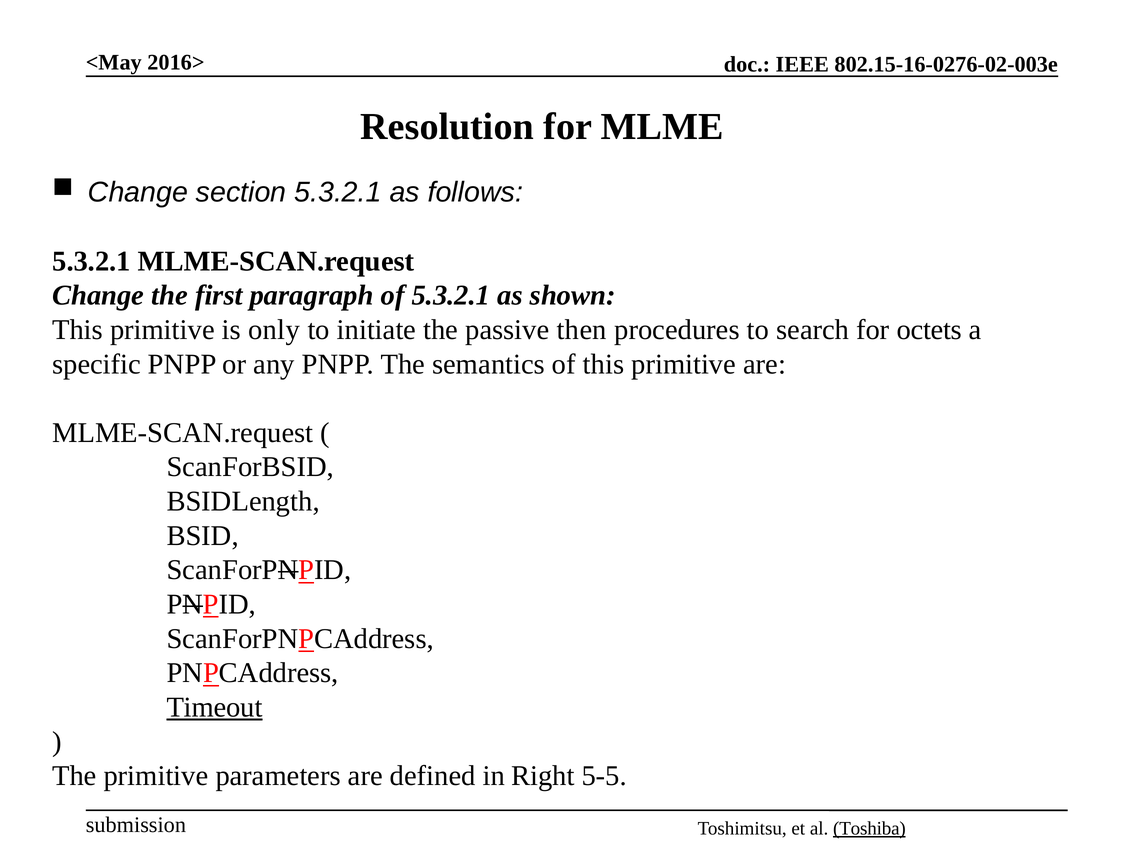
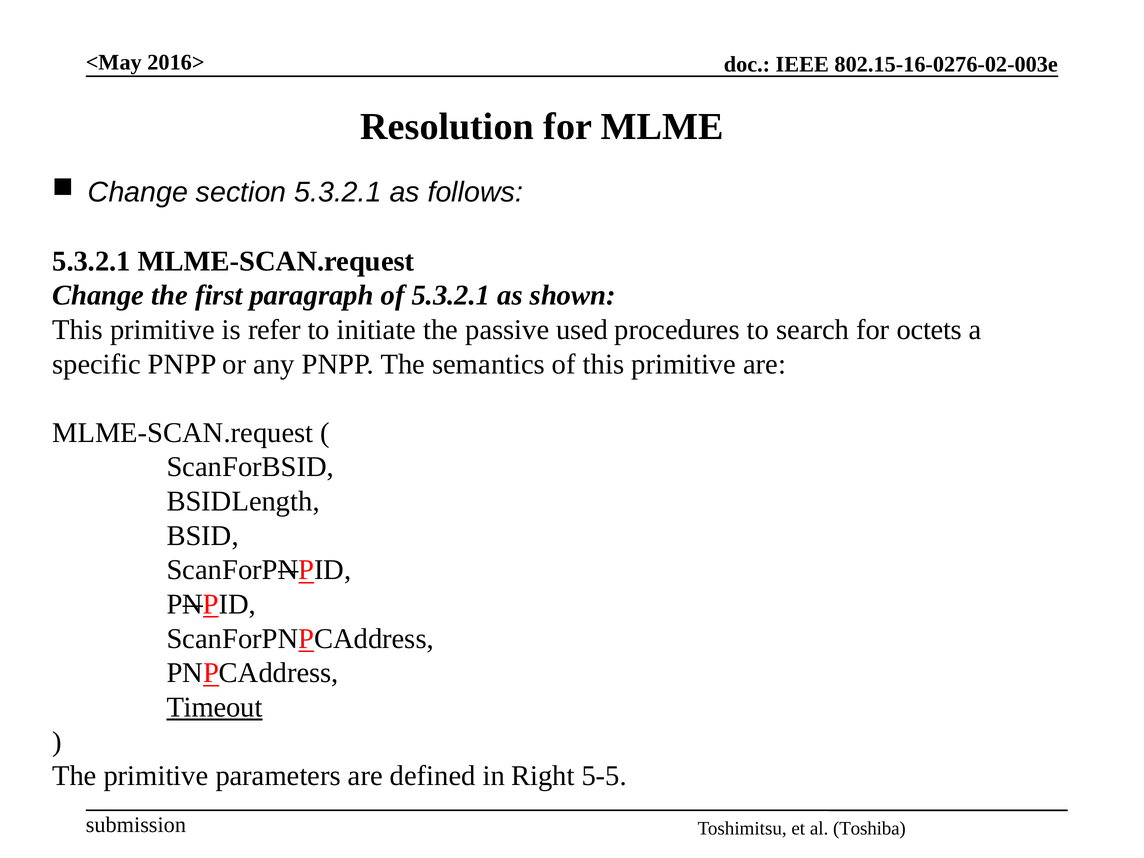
only: only -> refer
then: then -> used
Toshiba underline: present -> none
